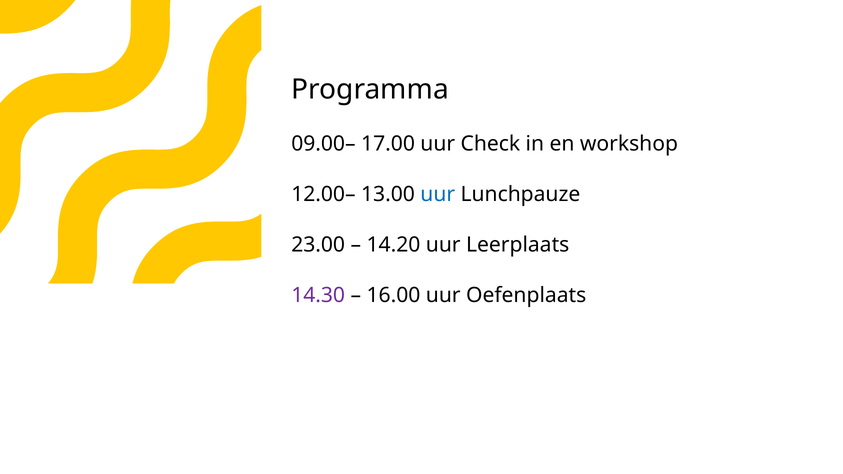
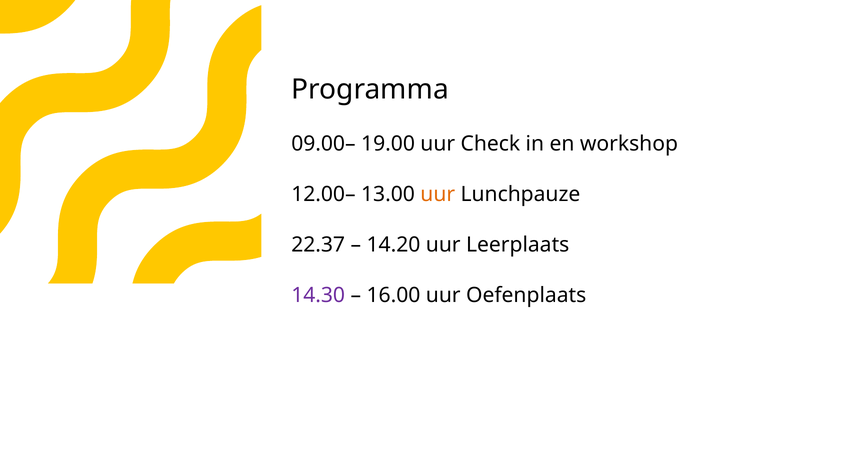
17.00: 17.00 -> 19.00
uur at (438, 194) colour: blue -> orange
23.00: 23.00 -> 22.37
